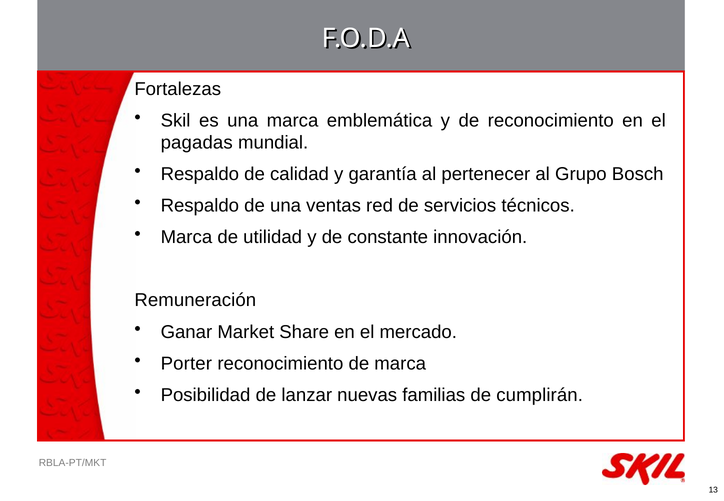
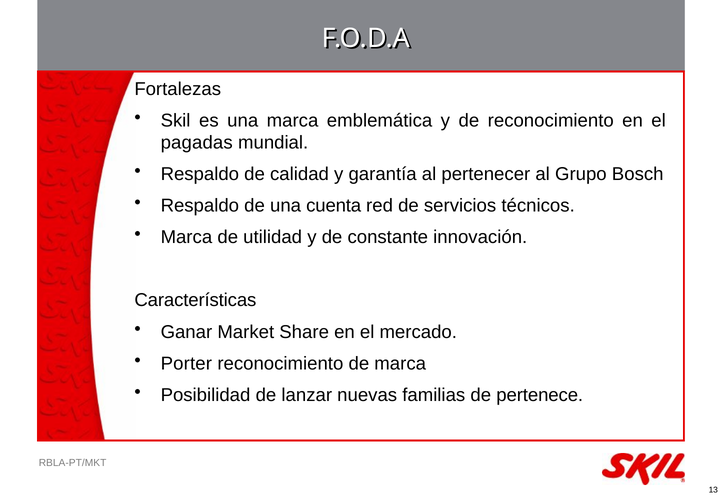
ventas: ventas -> cuenta
Remuneración: Remuneración -> Características
cumplirán: cumplirán -> pertenece
